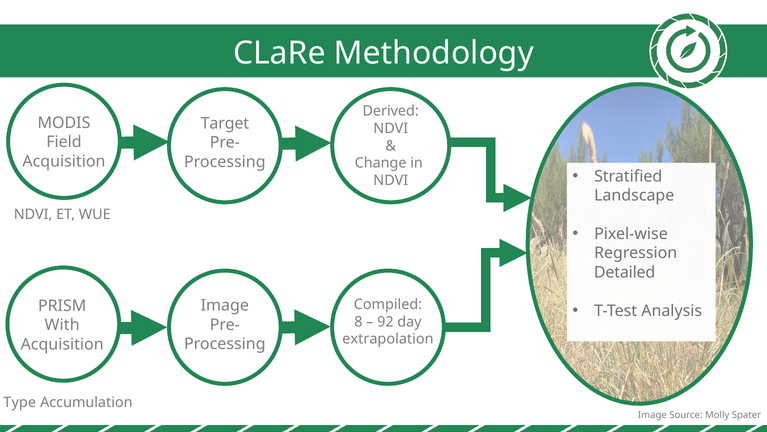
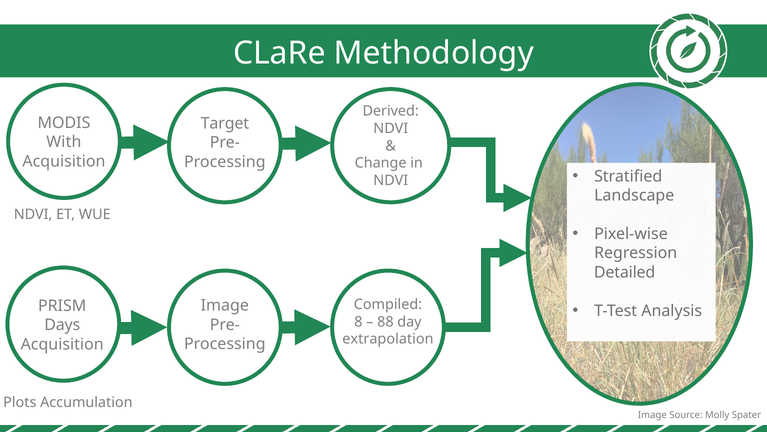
Field: Field -> With
92: 92 -> 88
With: With -> Days
Type: Type -> Plots
